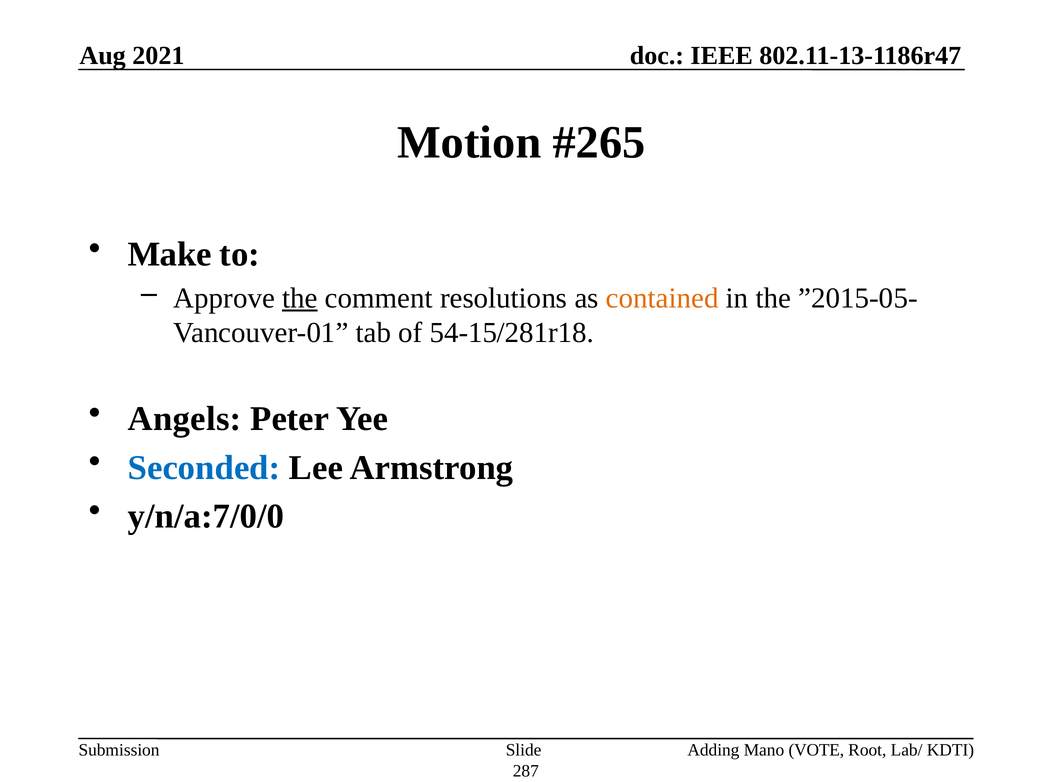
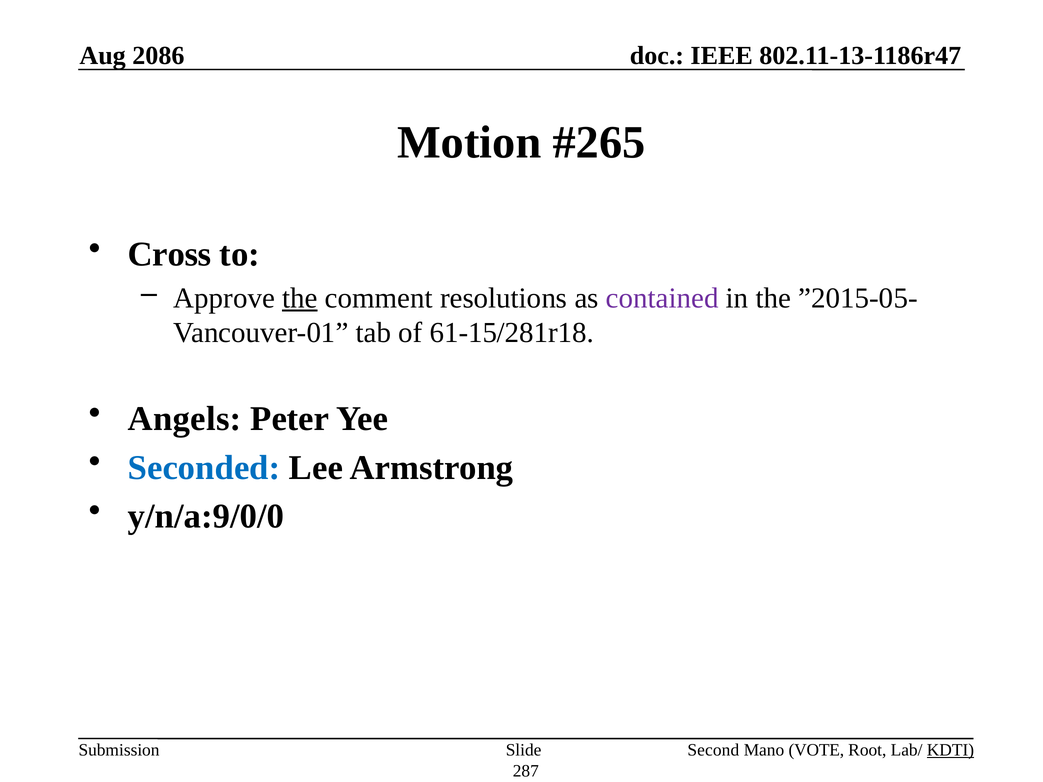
2021: 2021 -> 2086
Make: Make -> Cross
contained colour: orange -> purple
54-15/281r18: 54-15/281r18 -> 61-15/281r18
y/n/a:7/0/0: y/n/a:7/0/0 -> y/n/a:9/0/0
Adding: Adding -> Second
KDTI underline: none -> present
